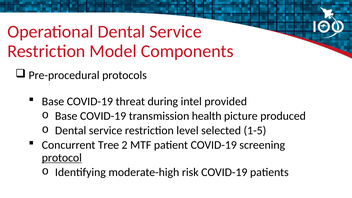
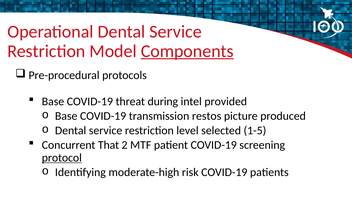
Components underline: none -> present
health: health -> restos
Tree: Tree -> That
